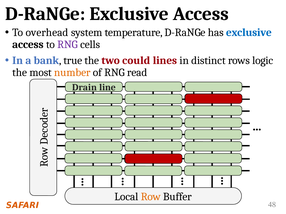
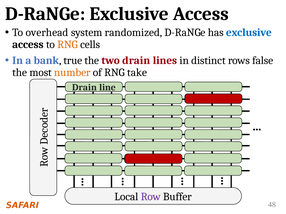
temperature: temperature -> randomized
RNG at (68, 45) colour: purple -> orange
two could: could -> drain
logic: logic -> false
read: read -> take
Row colour: orange -> purple
